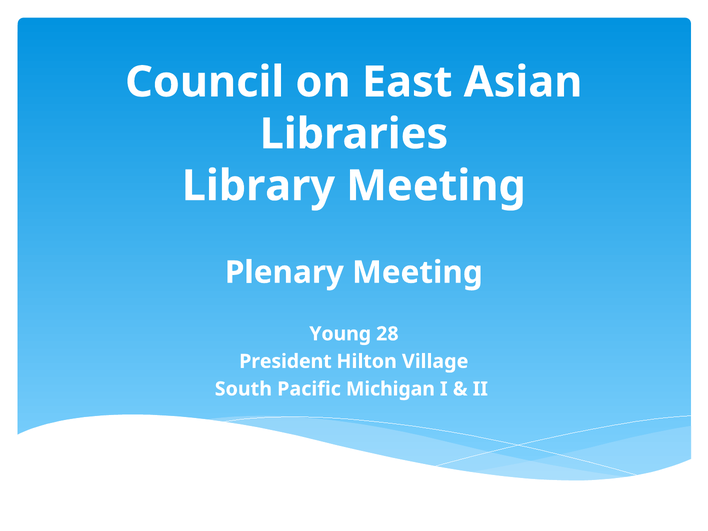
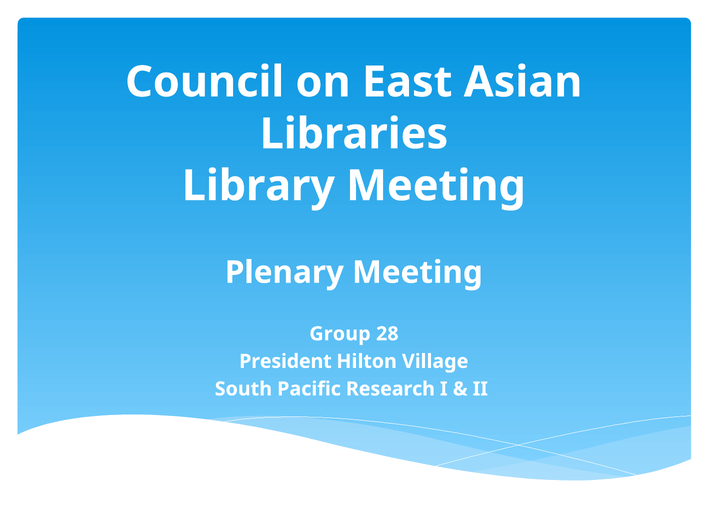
Young: Young -> Group
Michigan: Michigan -> Research
